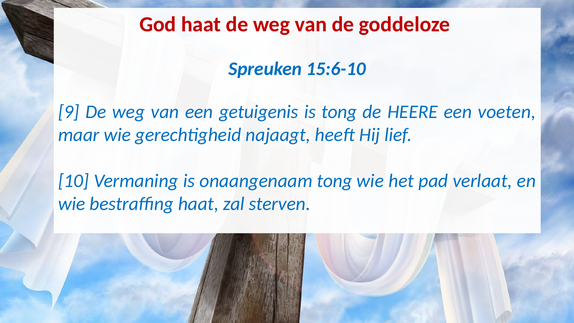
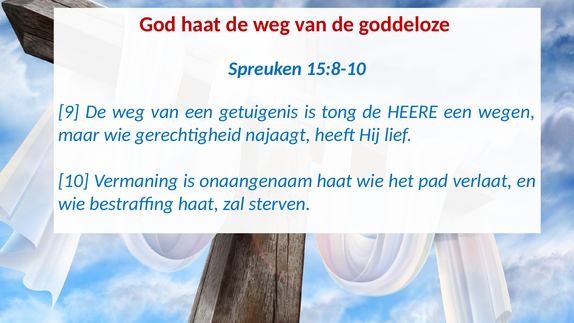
15:6-10: 15:6-10 -> 15:8-10
voeten: voeten -> wegen
onaangenaam tong: tong -> haat
